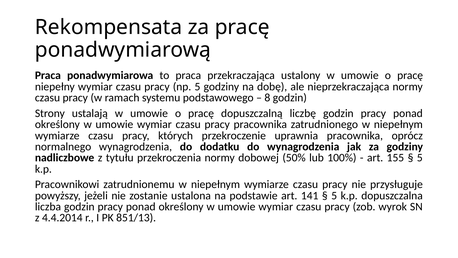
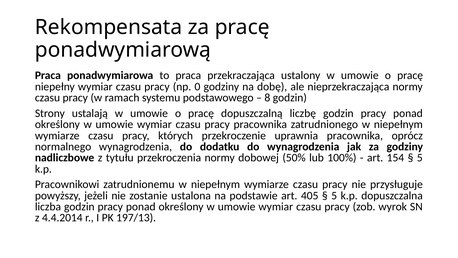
np 5: 5 -> 0
155: 155 -> 154
141: 141 -> 405
851/13: 851/13 -> 197/13
